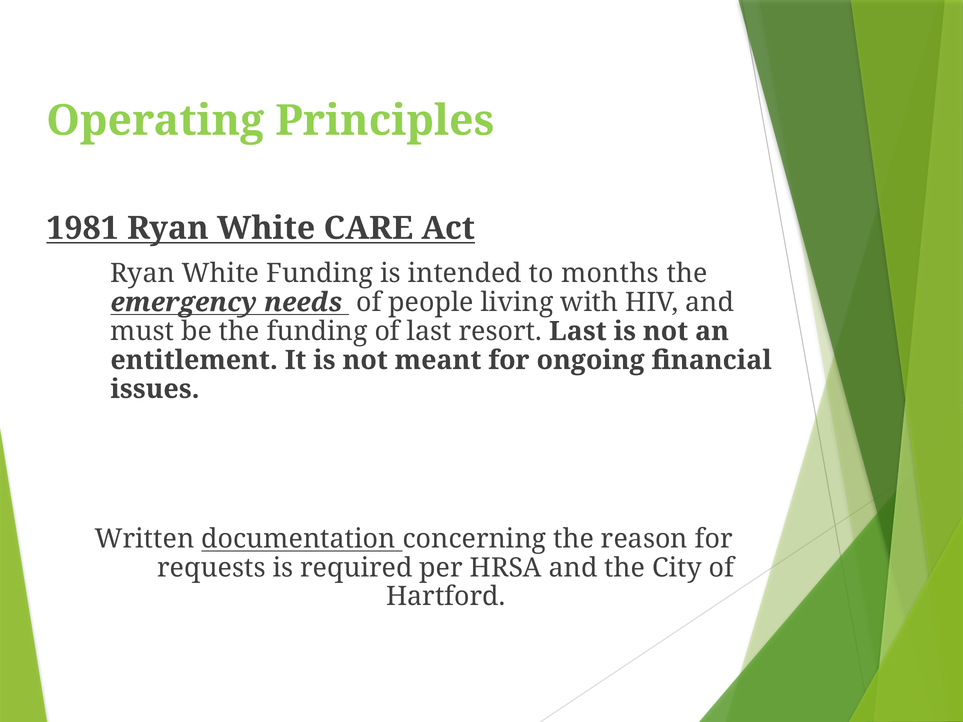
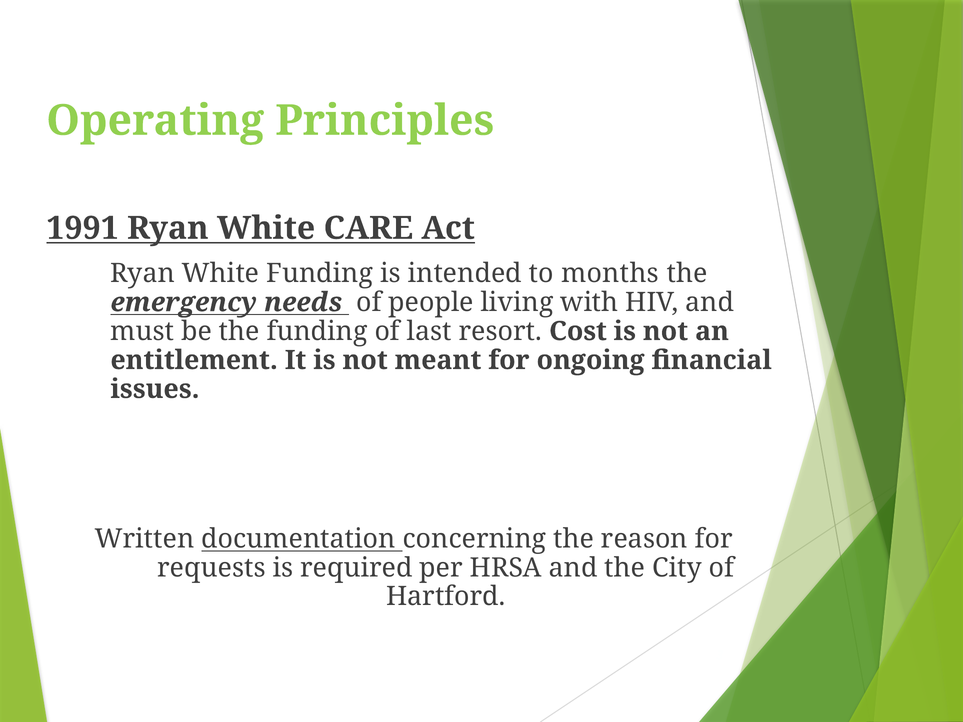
1981: 1981 -> 1991
resort Last: Last -> Cost
